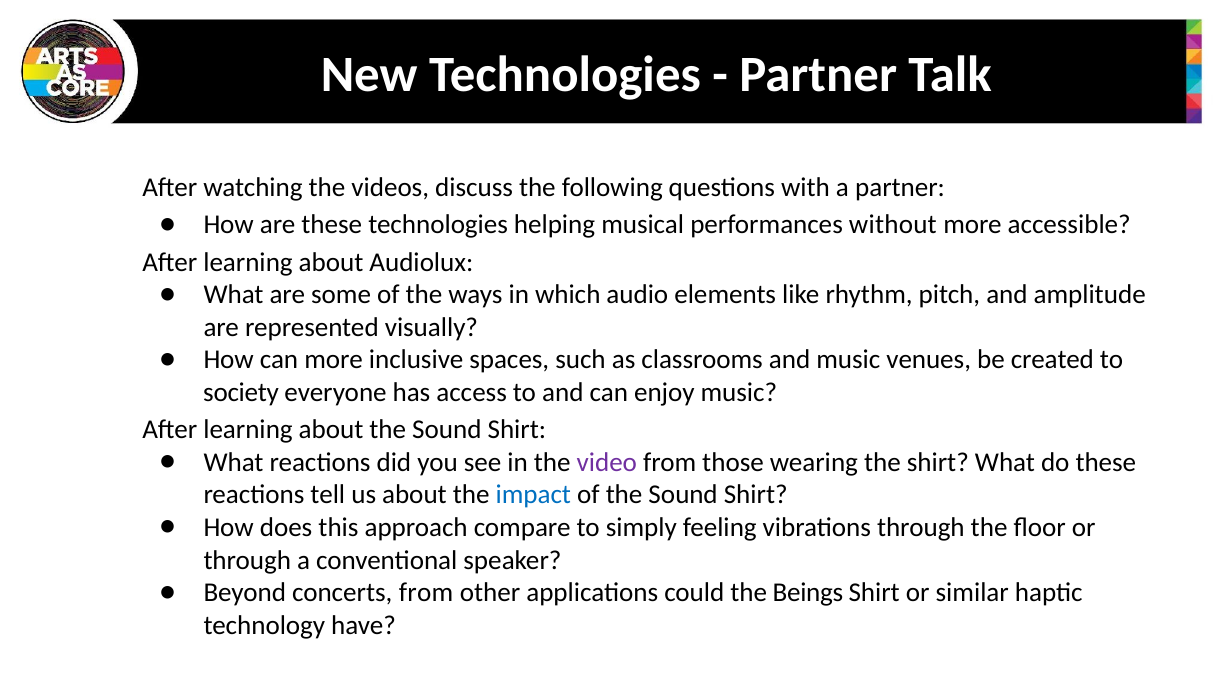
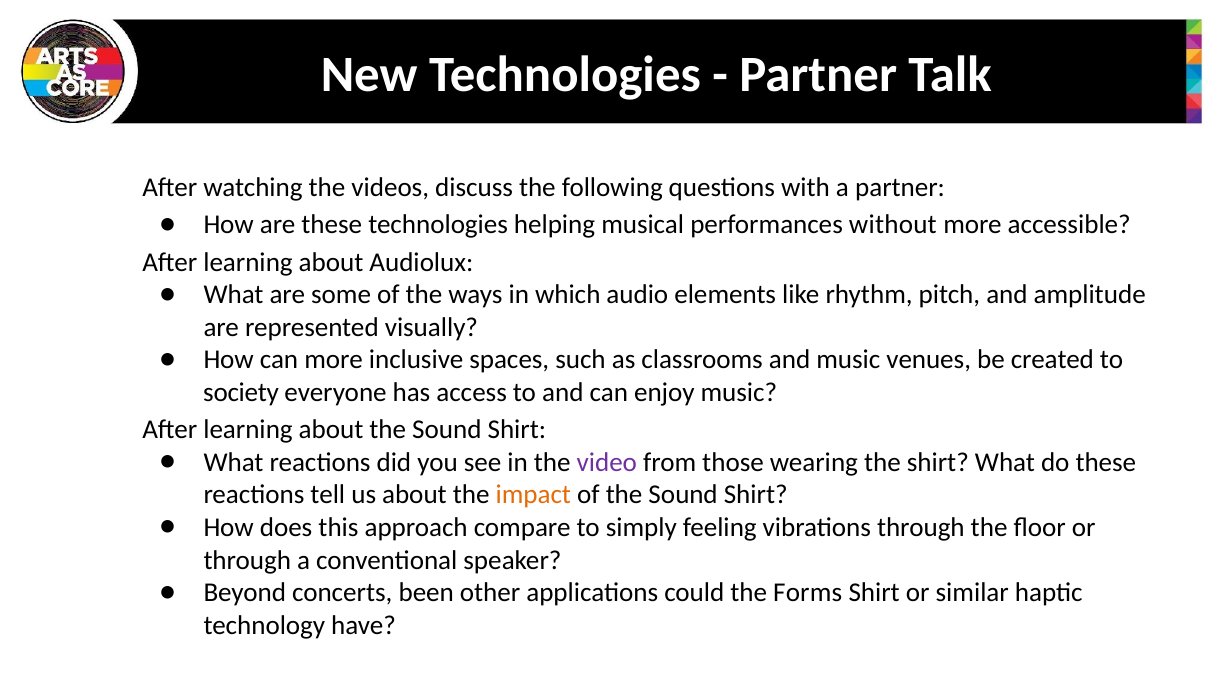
impact colour: blue -> orange
concerts from: from -> been
Beings: Beings -> Forms
